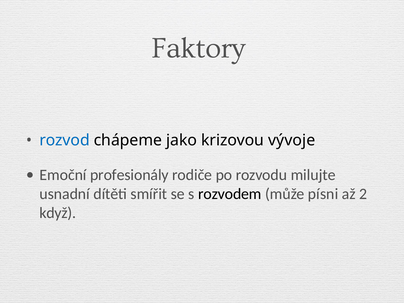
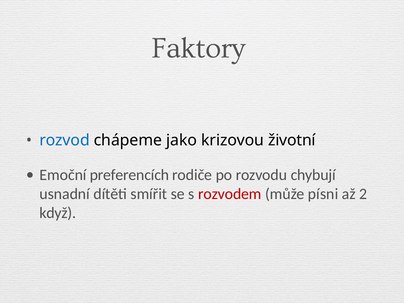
vývoje: vývoje -> životní
profesionály: profesionály -> preferencích
milujte: milujte -> chybují
rozvodem colour: black -> red
